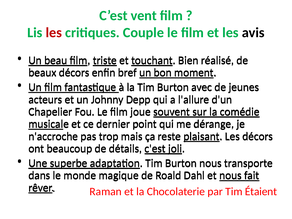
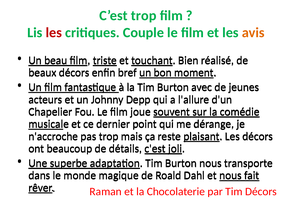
C’est vent: vent -> trop
avis colour: black -> orange
Tim Étaient: Étaient -> Décors
